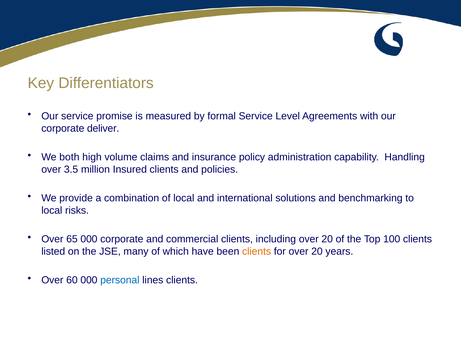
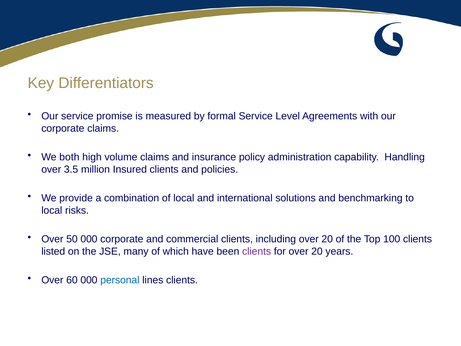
corporate deliver: deliver -> claims
65: 65 -> 50
clients at (257, 251) colour: orange -> purple
